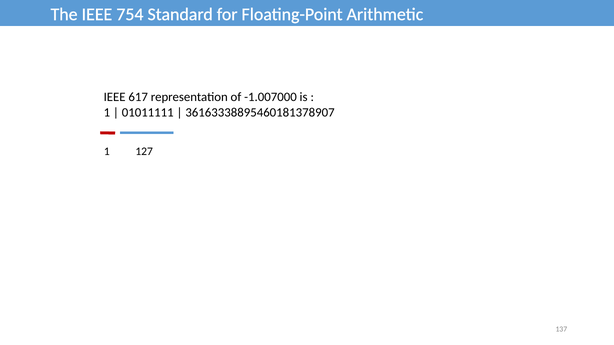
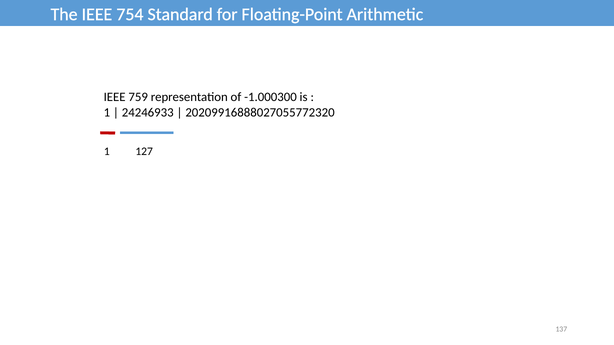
617: 617 -> 759
-1.007000: -1.007000 -> -1.000300
01011111: 01011111 -> 24246933
36163338895460181378907: 36163338895460181378907 -> 20209916888027055772320
